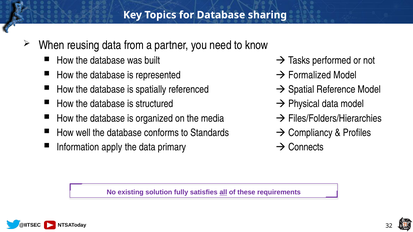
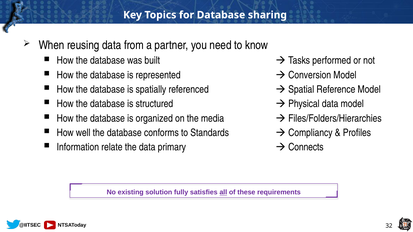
Formalized: Formalized -> Conversion
apply: apply -> relate
